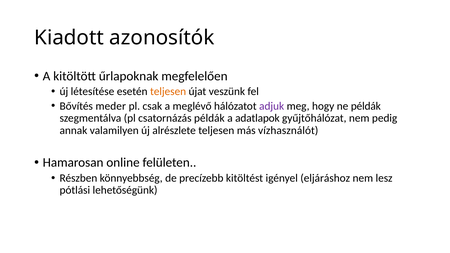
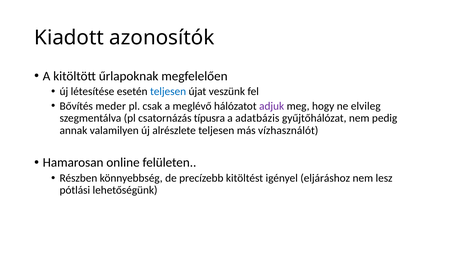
teljesen at (168, 92) colour: orange -> blue
ne példák: példák -> elvileg
csatornázás példák: példák -> típusra
adatlapok: adatlapok -> adatbázis
